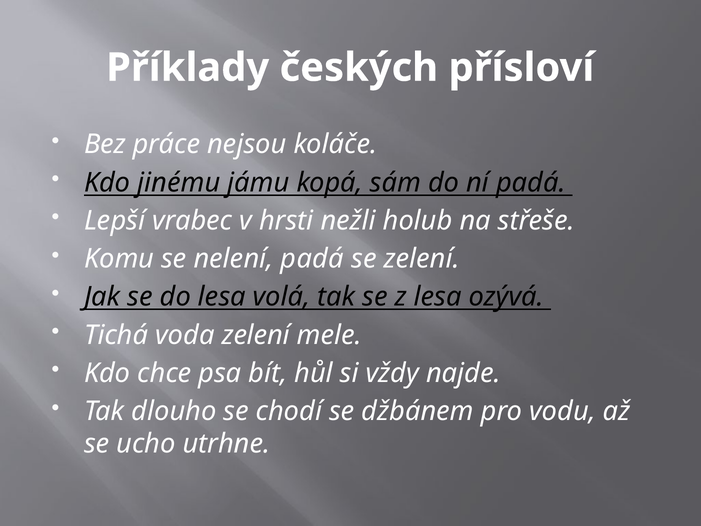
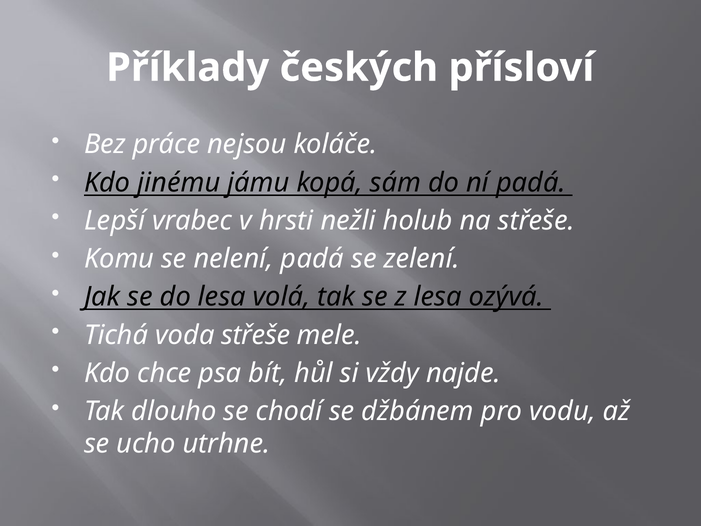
voda zelení: zelení -> střeše
